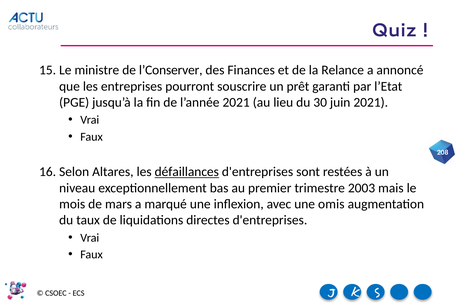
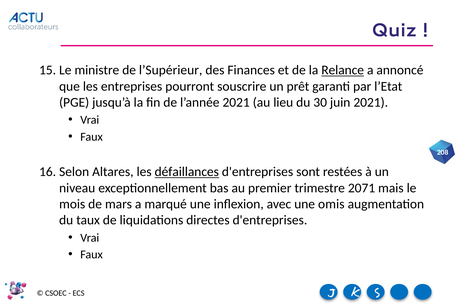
l’Conserver: l’Conserver -> l’Supérieur
Relance underline: none -> present
2003: 2003 -> 2071
